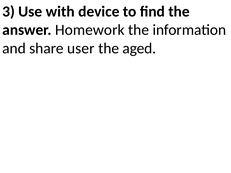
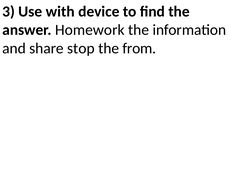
user: user -> stop
aged: aged -> from
